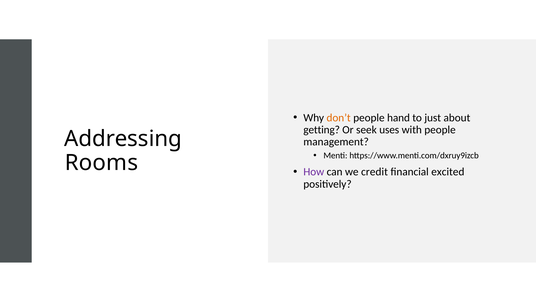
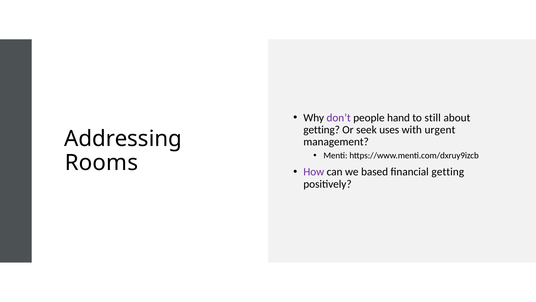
don’t colour: orange -> purple
just: just -> still
with people: people -> urgent
credit: credit -> based
financial excited: excited -> getting
